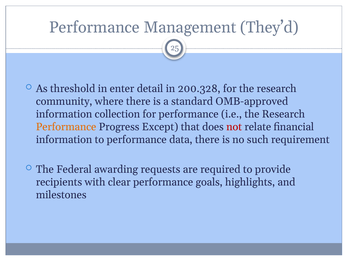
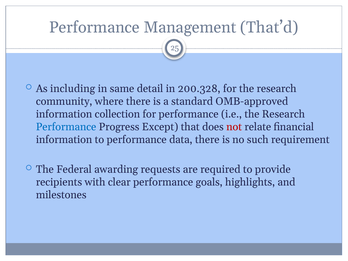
They’d: They’d -> That’d
threshold: threshold -> including
enter: enter -> same
Performance at (66, 127) colour: orange -> blue
